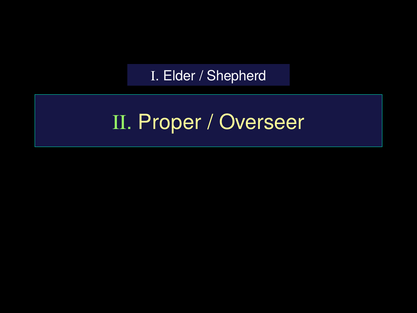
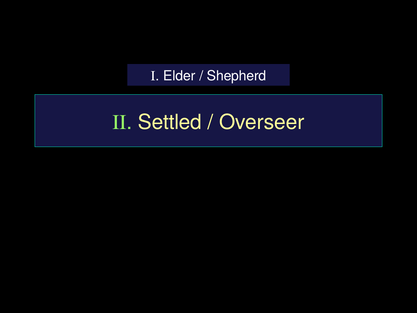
Proper: Proper -> Settled
